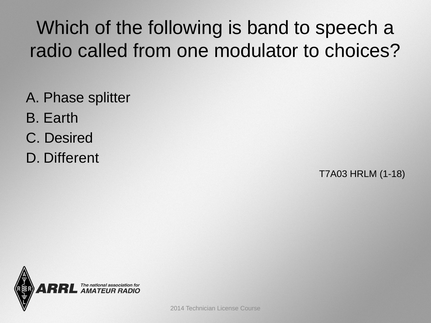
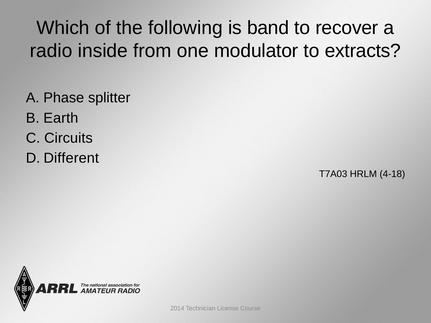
speech: speech -> recover
called: called -> inside
choices: choices -> extracts
Desired: Desired -> Circuits
1-18: 1-18 -> 4-18
